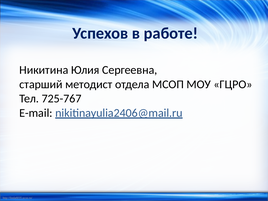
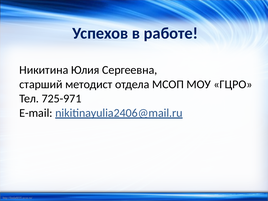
725-767: 725-767 -> 725-971
